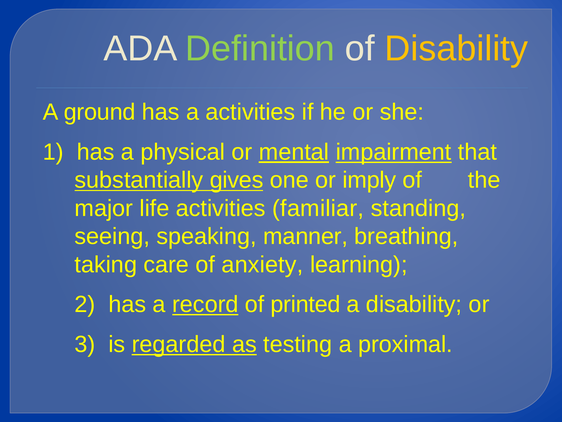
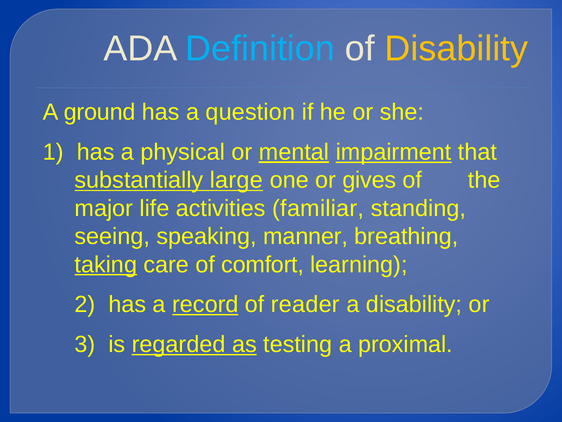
Definition colour: light green -> light blue
a activities: activities -> question
gives: gives -> large
imply: imply -> gives
taking underline: none -> present
anxiety: anxiety -> comfort
printed: printed -> reader
